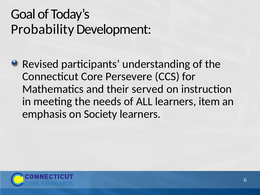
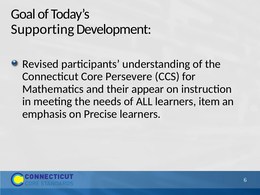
Probability: Probability -> Supporting
served: served -> appear
Society: Society -> Precise
